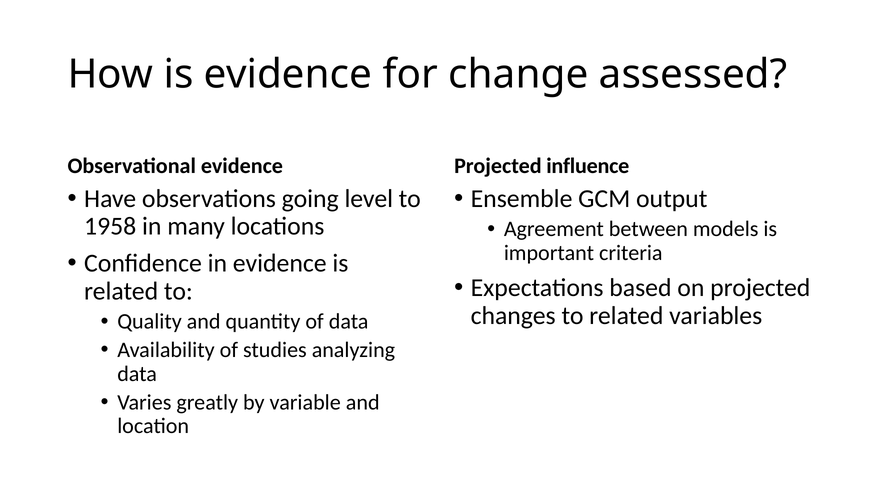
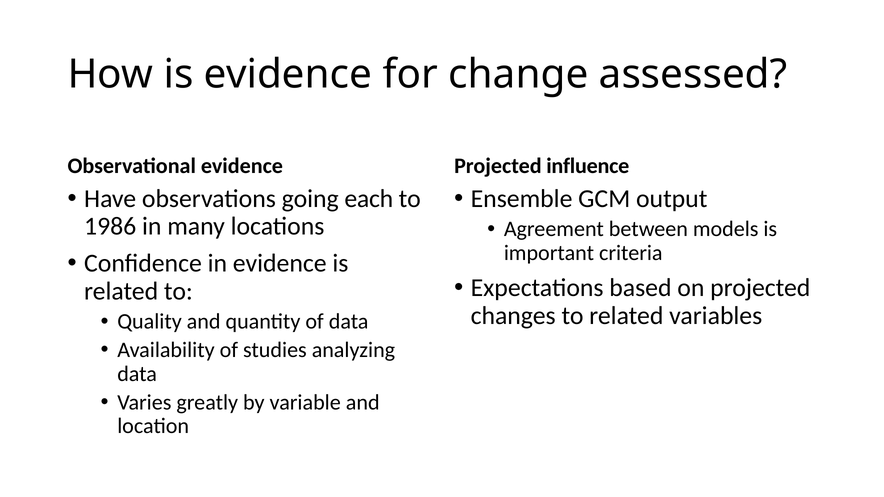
level: level -> each
1958: 1958 -> 1986
